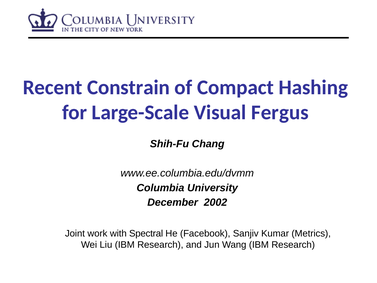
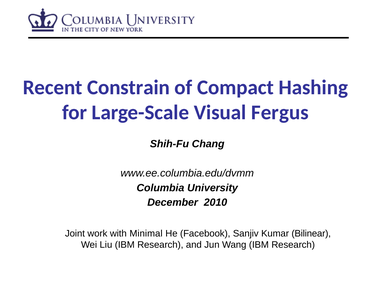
2002: 2002 -> 2010
Spectral: Spectral -> Minimal
Metrics: Metrics -> Bilinear
